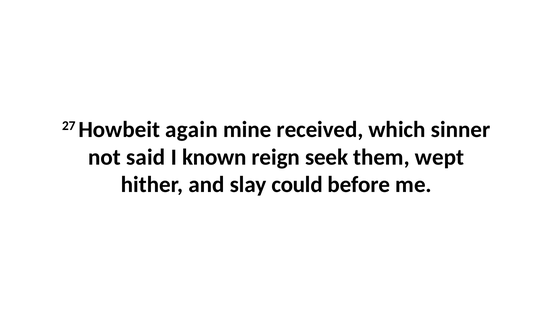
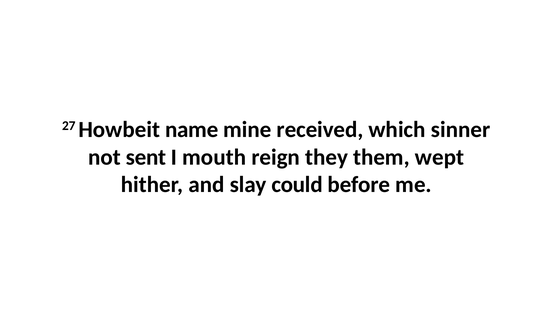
again: again -> name
said: said -> sent
known: known -> mouth
seek: seek -> they
